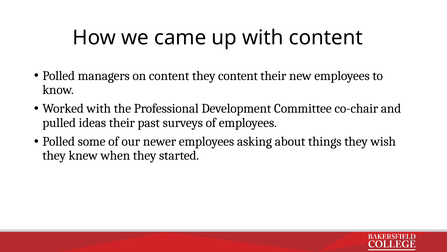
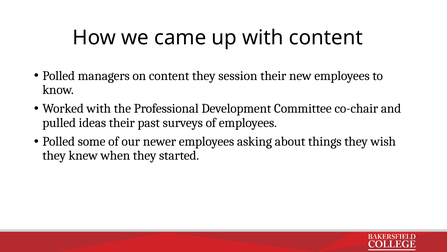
they content: content -> session
